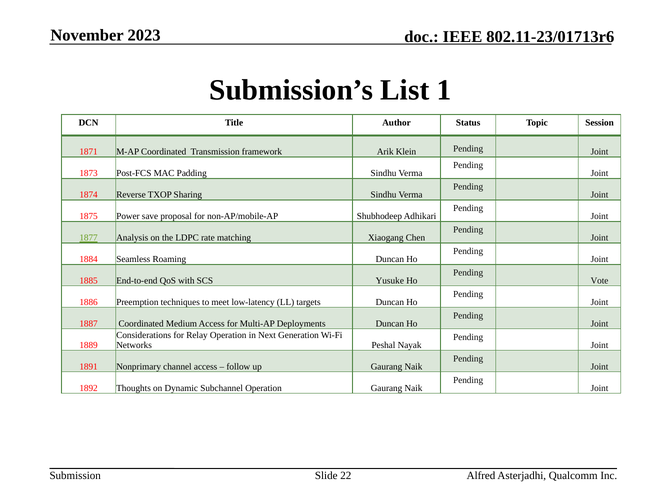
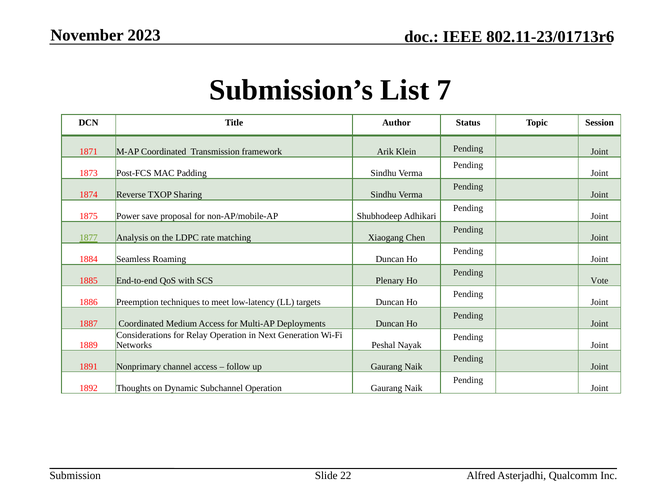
1: 1 -> 7
Yusuke: Yusuke -> Plenary
